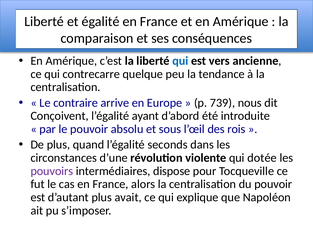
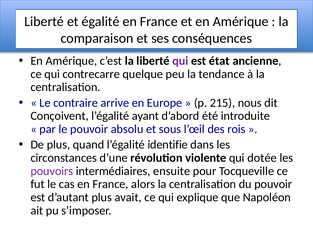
qui at (180, 61) colour: blue -> purple
vers: vers -> état
739: 739 -> 215
seconds: seconds -> identifie
dispose: dispose -> ensuite
